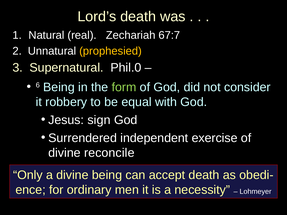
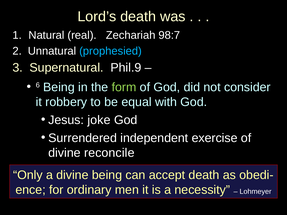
67:7: 67:7 -> 98:7
prophesied colour: yellow -> light blue
Phil.0: Phil.0 -> Phil.9
sign: sign -> joke
